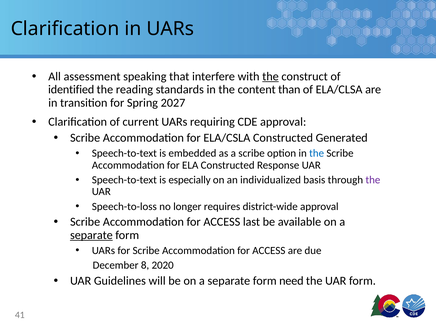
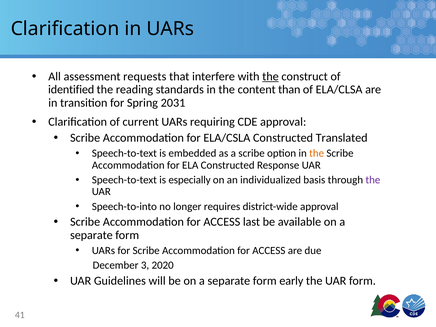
speaking: speaking -> requests
2027: 2027 -> 2031
Generated: Generated -> Translated
the at (317, 153) colour: blue -> orange
Speech-to-loss: Speech-to-loss -> Speech-to-into
separate at (91, 235) underline: present -> none
8: 8 -> 3
need: need -> early
